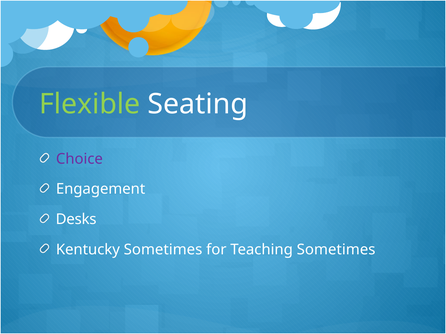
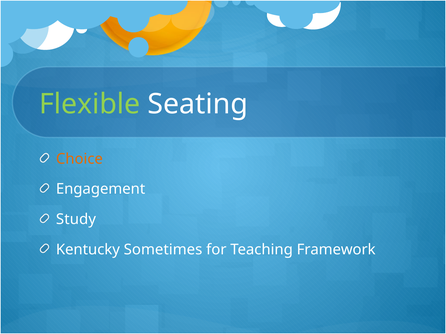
Choice colour: purple -> orange
Desks: Desks -> Study
Teaching Sometimes: Sometimes -> Framework
